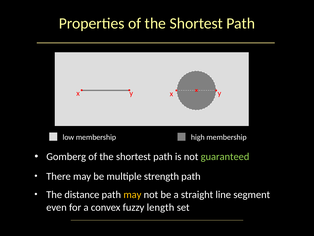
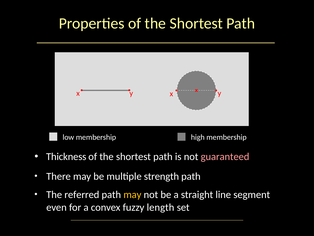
Gomberg: Gomberg -> Thickness
guaranteed colour: light green -> pink
distance: distance -> referred
